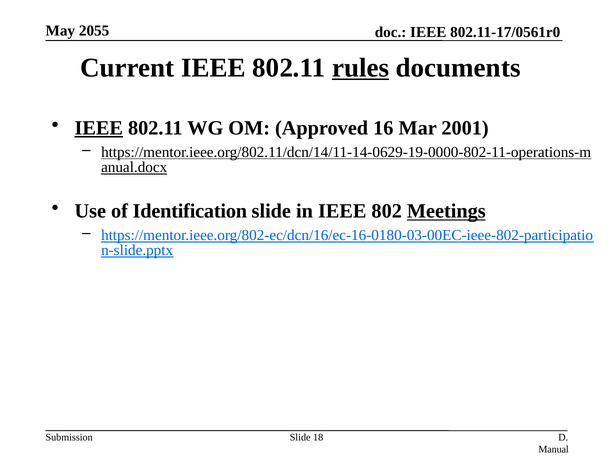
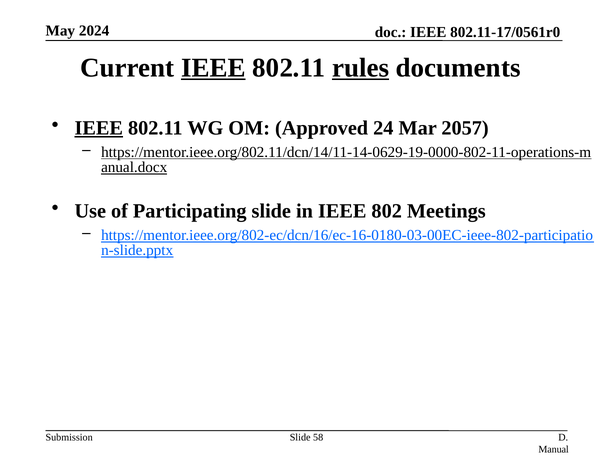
2055: 2055 -> 2024
IEEE at (213, 68) underline: none -> present
16: 16 -> 24
2001: 2001 -> 2057
Identification: Identification -> Participating
Meetings underline: present -> none
18: 18 -> 58
